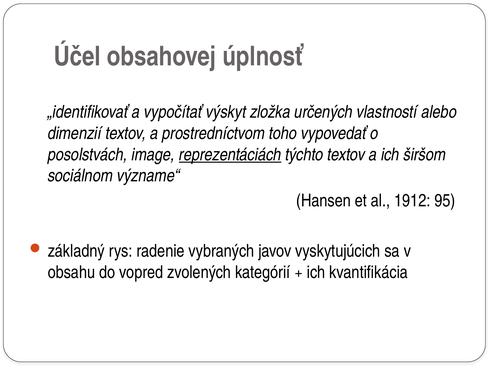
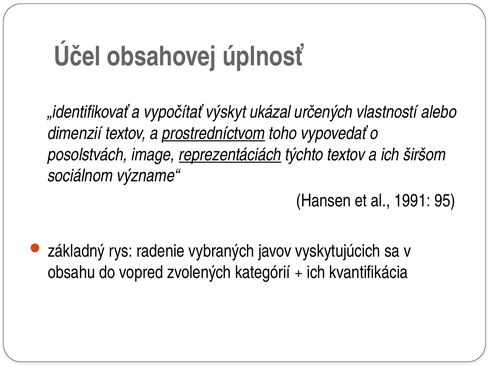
zložka: zložka -> ukázal
prostredníctvom underline: none -> present
1912: 1912 -> 1991
